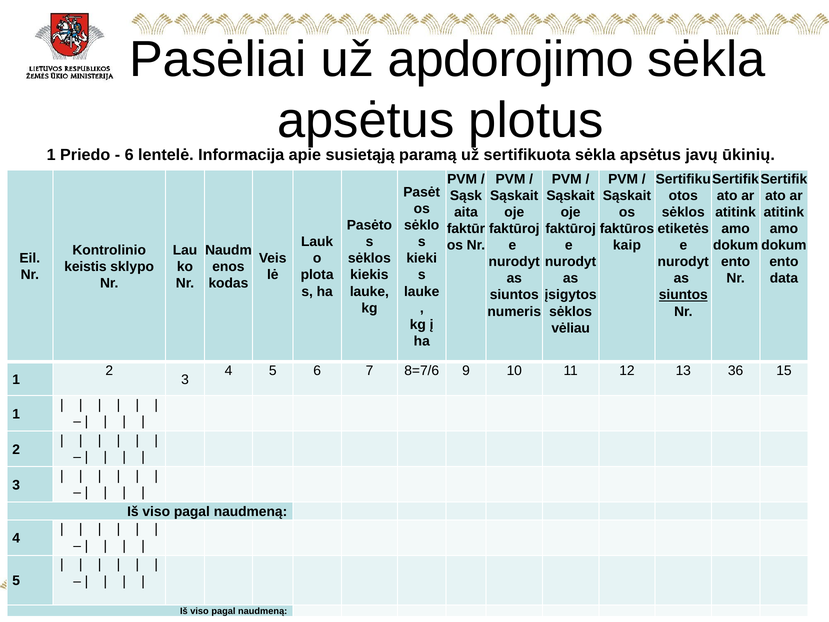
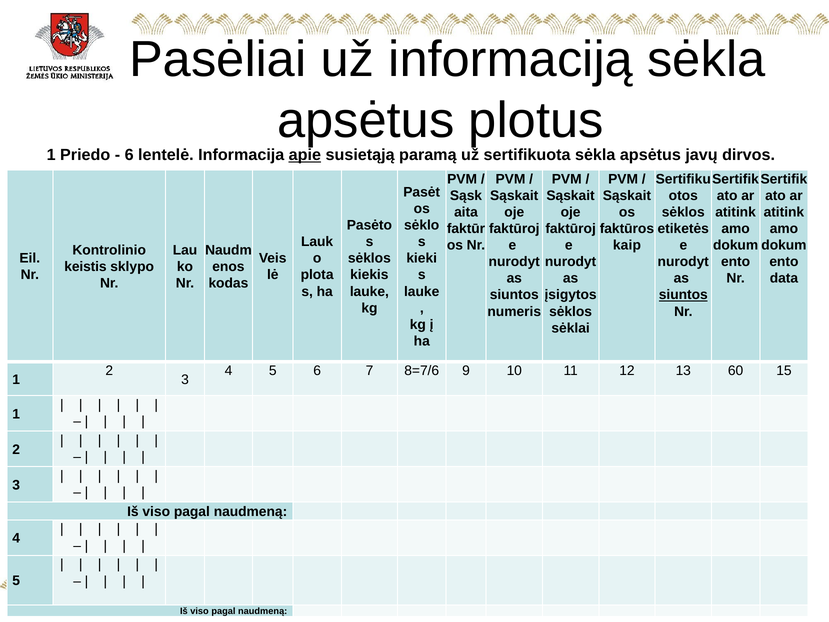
apdorojimo: apdorojimo -> informaciją
apie underline: none -> present
ūkinių: ūkinių -> dirvos
vėliau: vėliau -> sėklai
36: 36 -> 60
